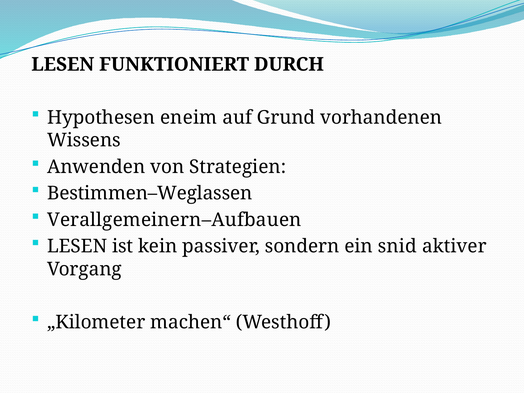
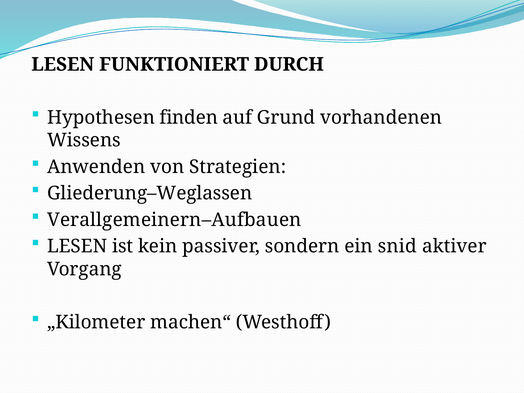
eneim: eneim -> finden
Bestimmen–Weglassen: Bestimmen–Weglassen -> Gliederung–Weglassen
